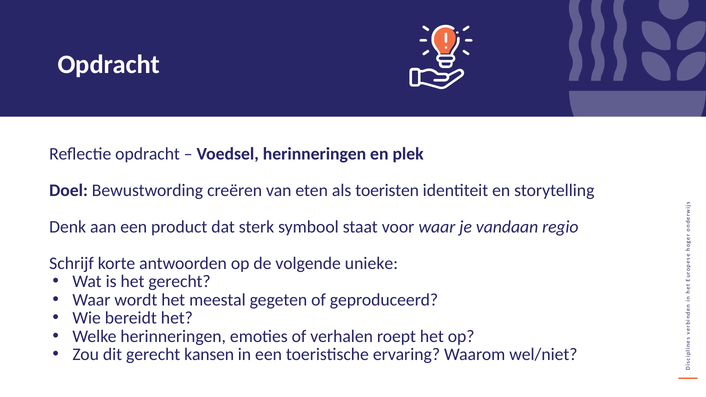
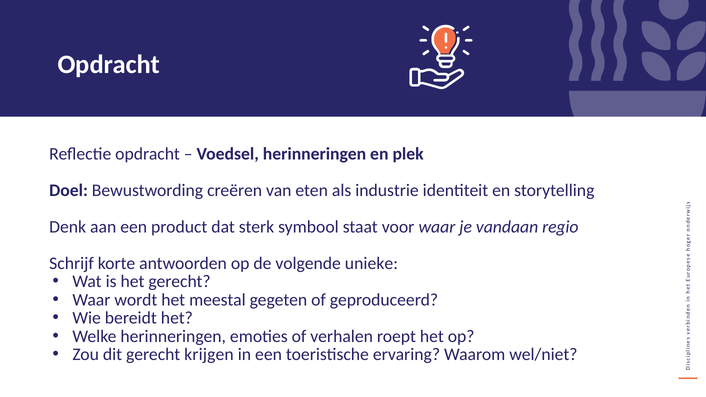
toeristen: toeristen -> industrie
kansen: kansen -> krijgen
